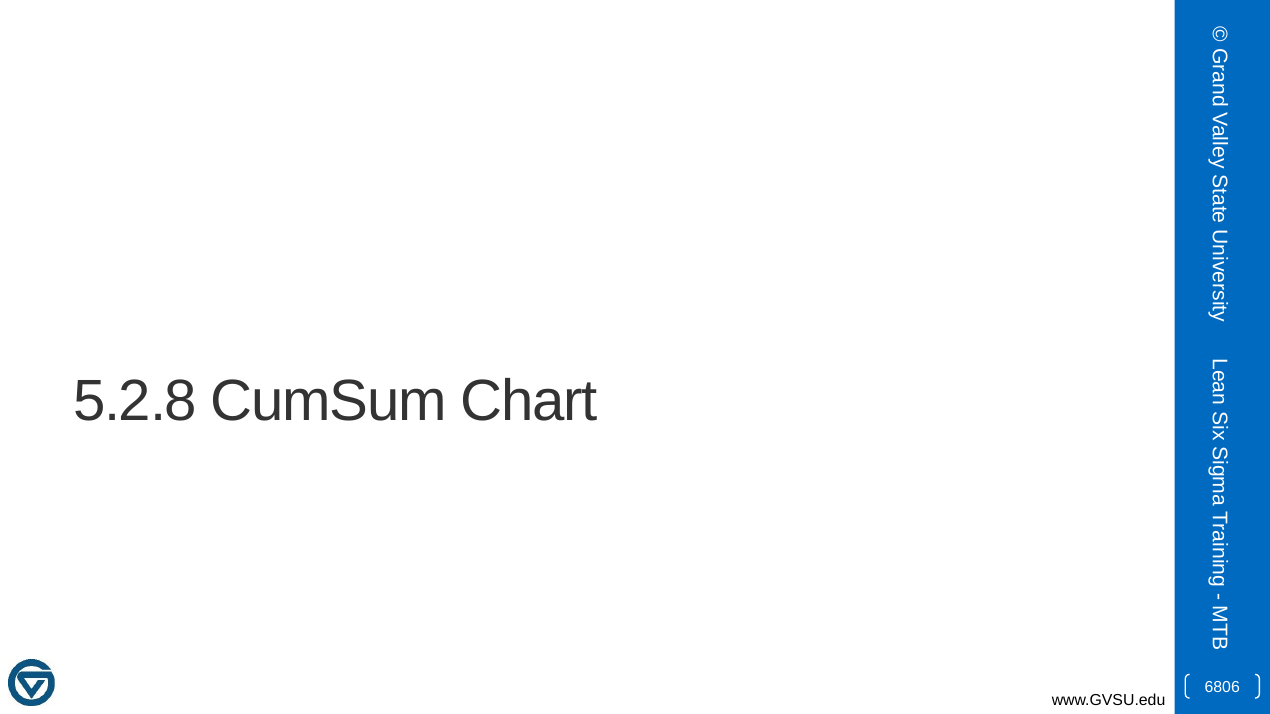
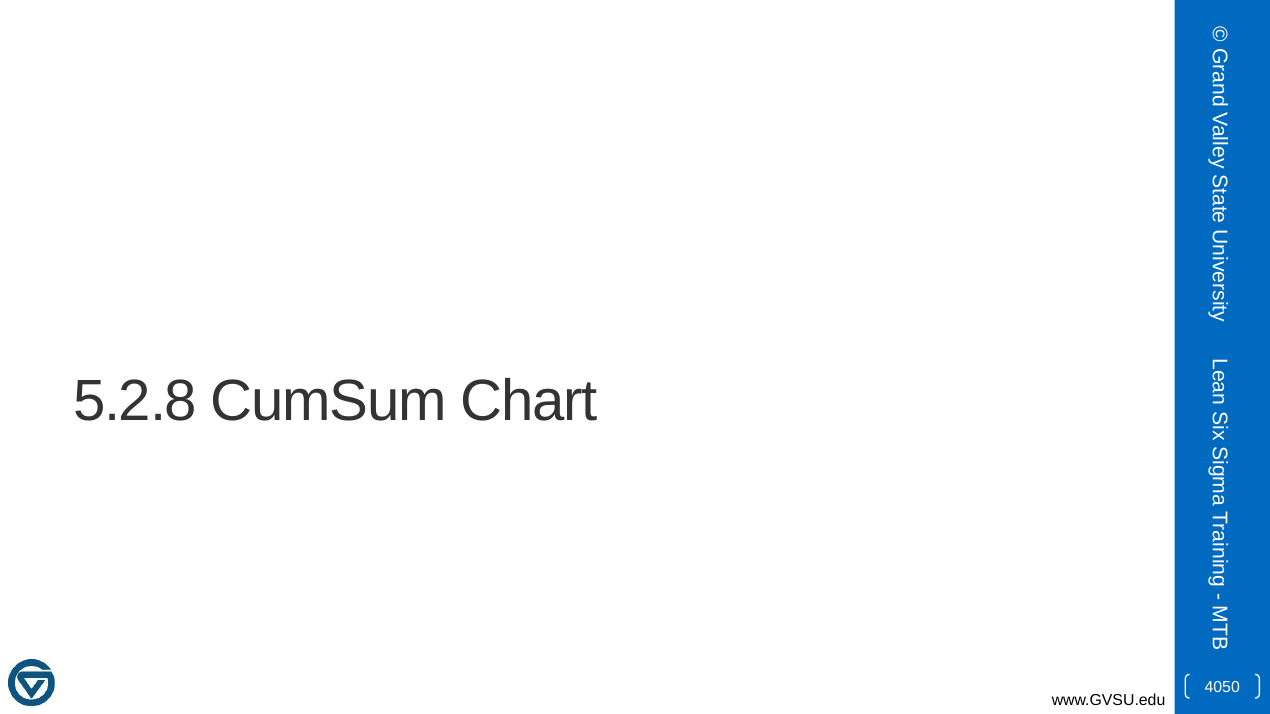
6806: 6806 -> 4050
